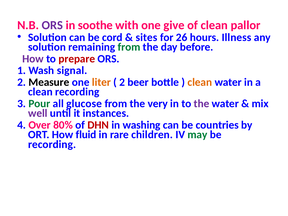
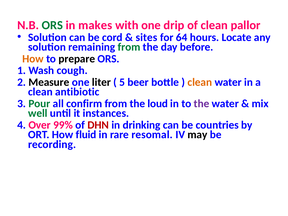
ORS at (52, 25) colour: purple -> green
soothe: soothe -> makes
give: give -> drip
26: 26 -> 64
Illness: Illness -> Locate
How at (33, 59) colour: purple -> orange
prepare colour: red -> black
signal: signal -> cough
liter colour: orange -> black
2 at (122, 82): 2 -> 5
clean recording: recording -> antibiotic
glucose: glucose -> confirm
very: very -> loud
well colour: purple -> green
80%: 80% -> 99%
washing: washing -> drinking
children: children -> resomal
may colour: green -> black
